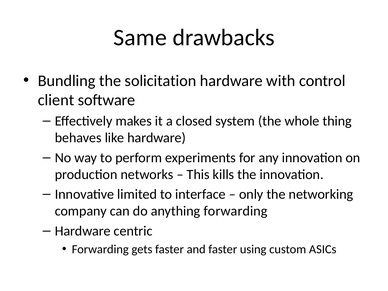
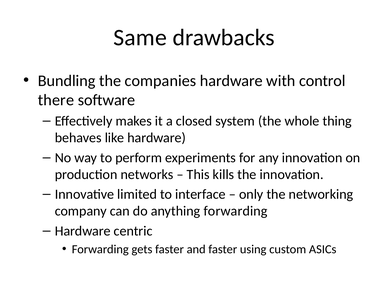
solicitation: solicitation -> companies
client: client -> there
